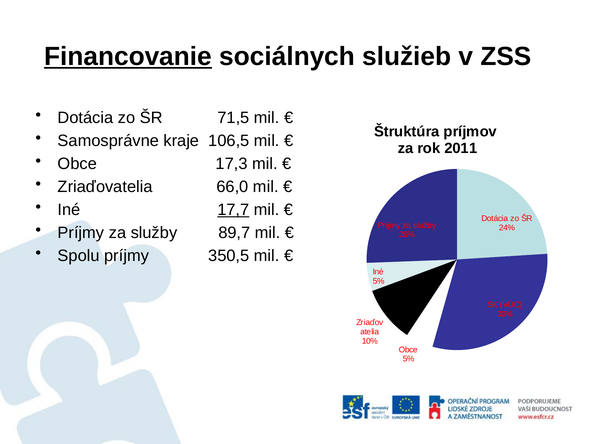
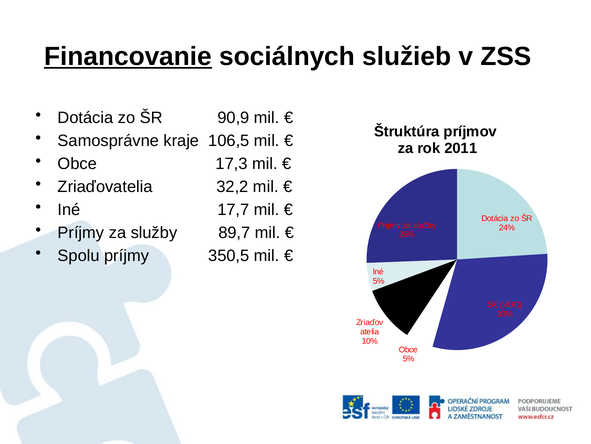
71,5: 71,5 -> 90,9
66,0: 66,0 -> 32,2
17,7 underline: present -> none
